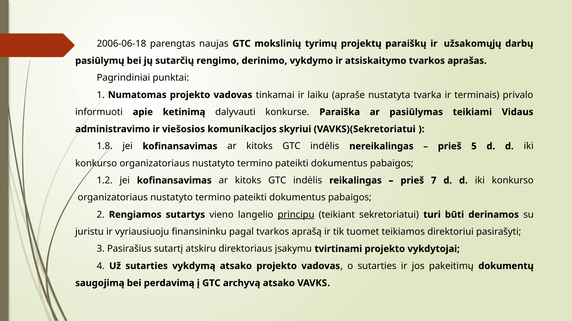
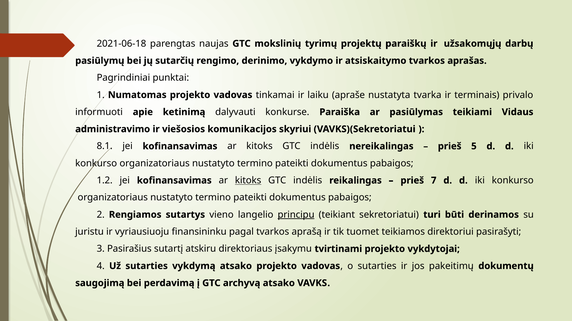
2006-06-18: 2006-06-18 -> 2021-06-18
1.8: 1.8 -> 8.1
kitoks at (248, 181) underline: none -> present
